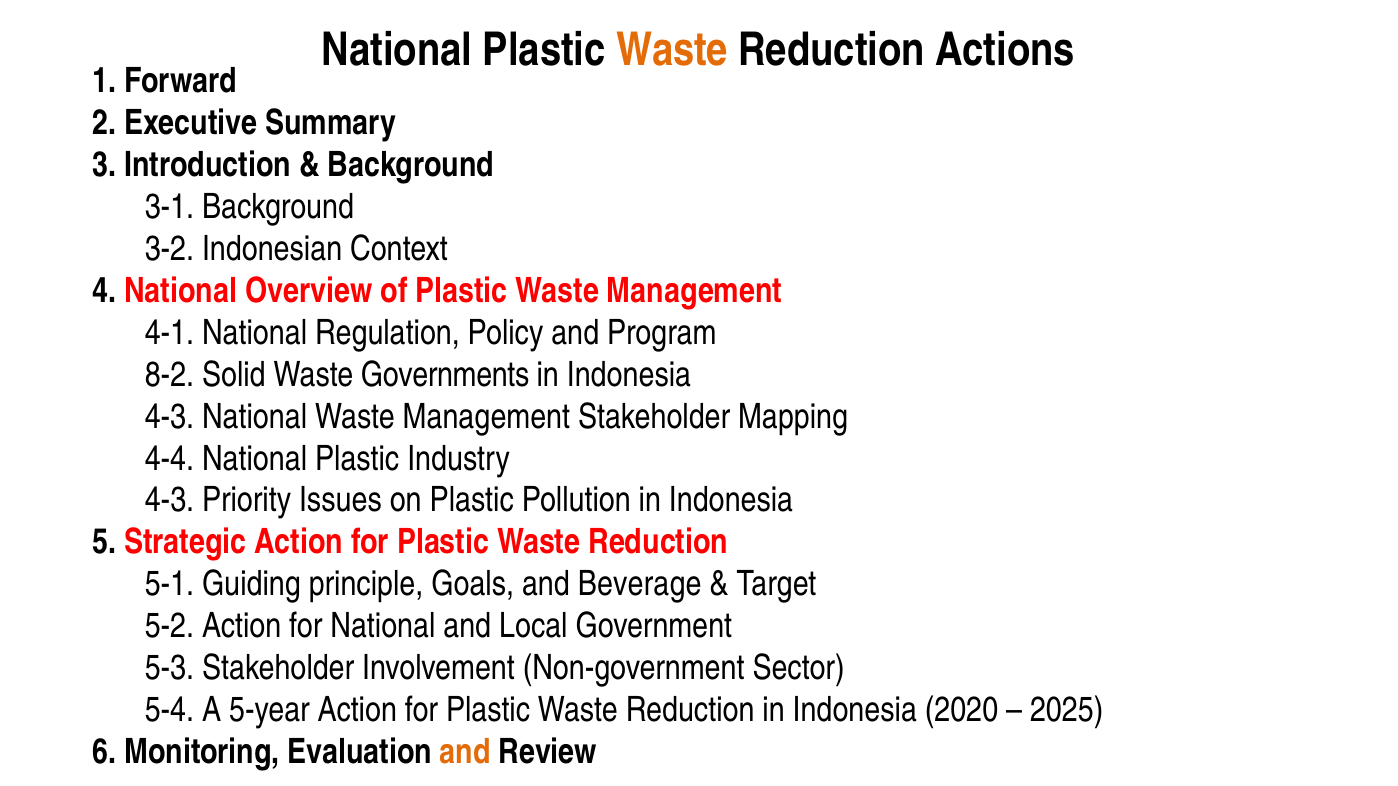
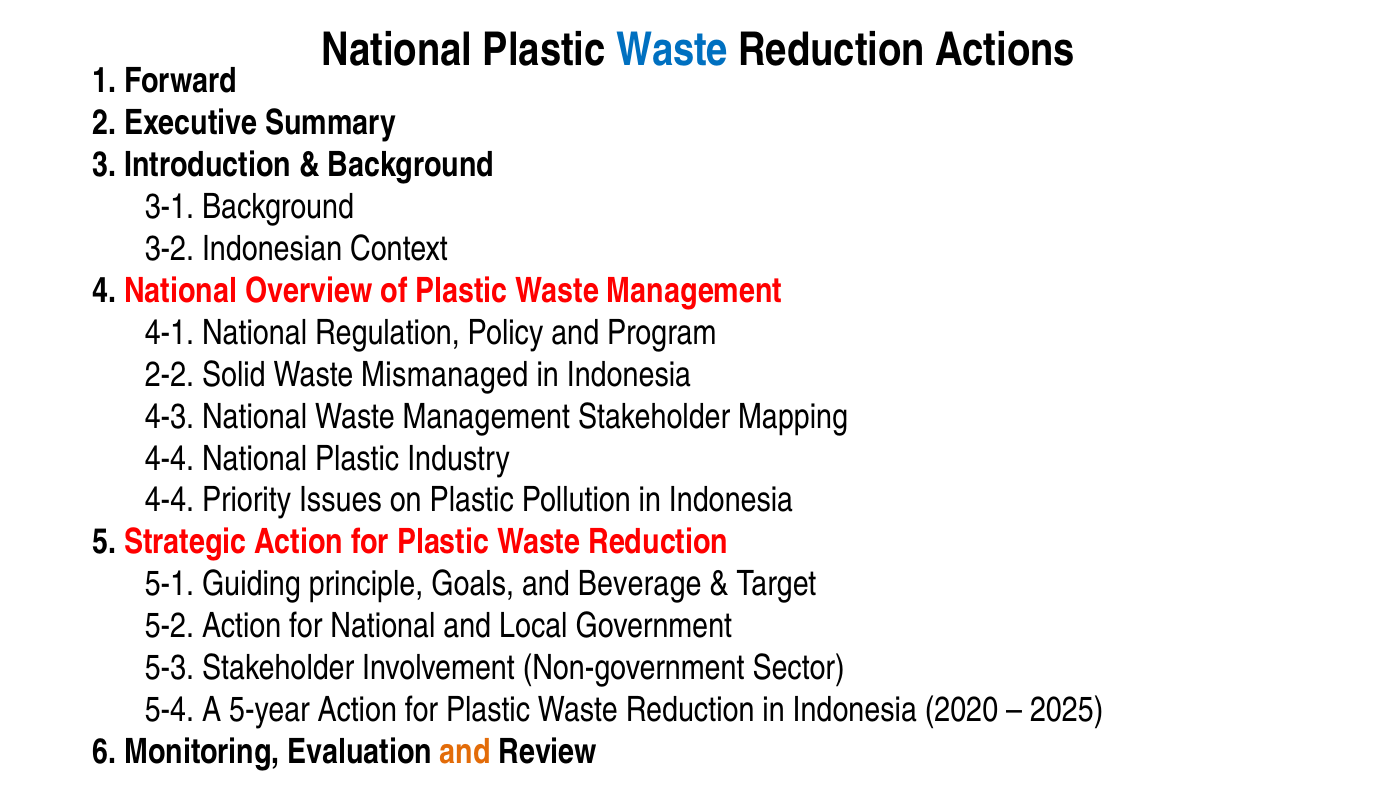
Waste at (672, 50) colour: orange -> blue
8-2: 8-2 -> 2-2
Governments: Governments -> Mismanaged
4-3 at (169, 501): 4-3 -> 4-4
